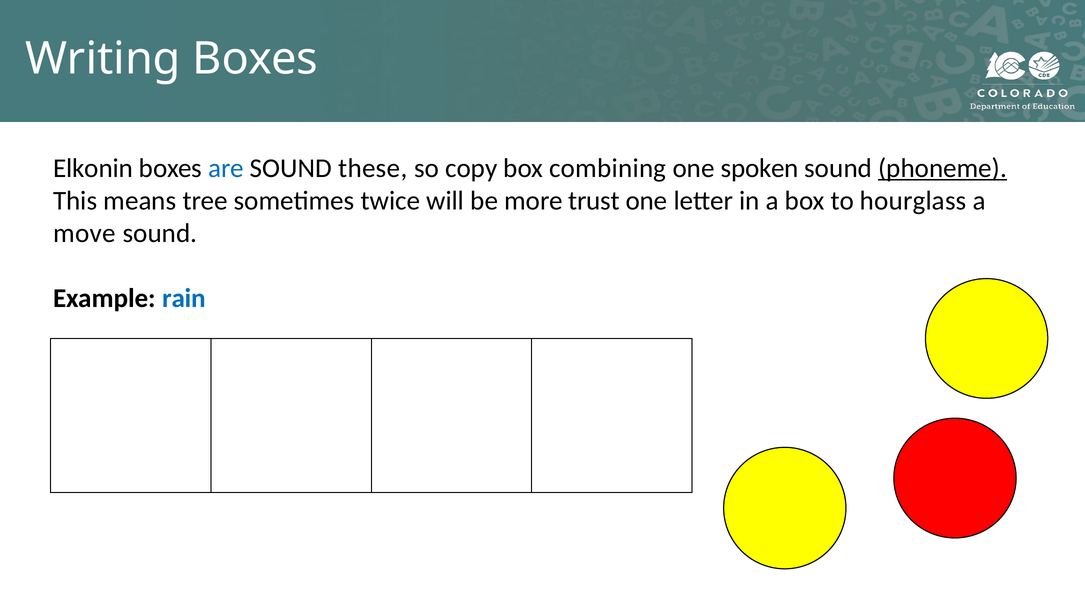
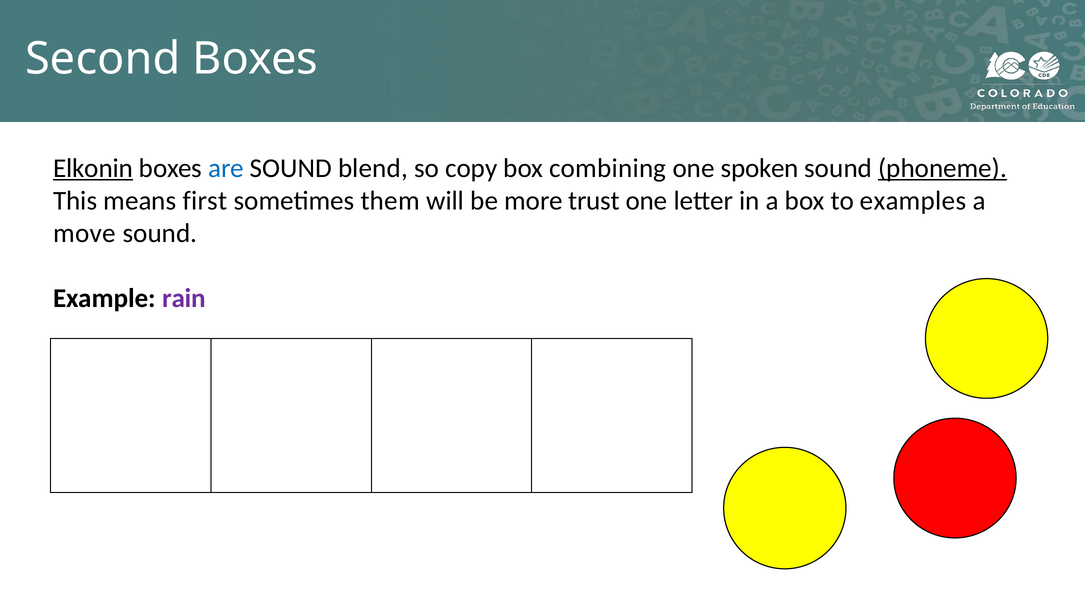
Writing: Writing -> Second
Elkonin underline: none -> present
these: these -> blend
tree: tree -> first
twice: twice -> them
hourglass: hourglass -> examples
rain colour: blue -> purple
